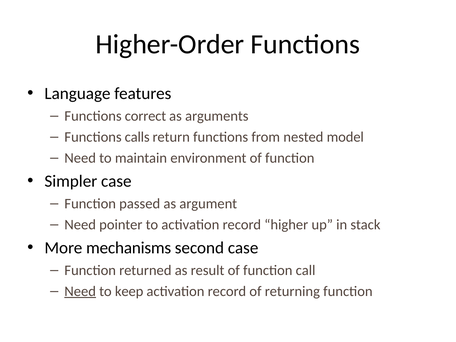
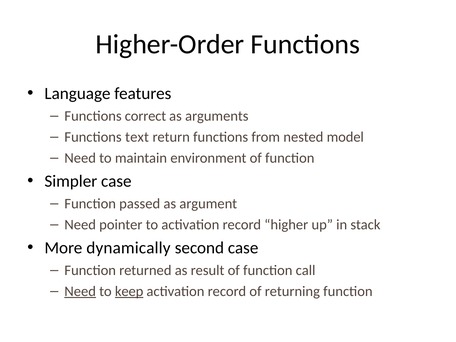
calls: calls -> text
mechanisms: mechanisms -> dynamically
keep underline: none -> present
